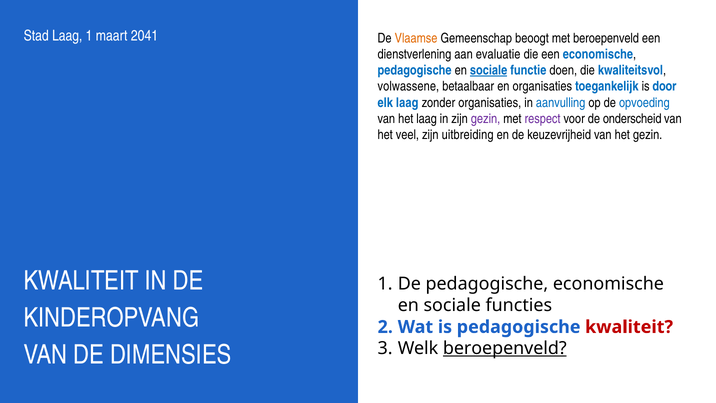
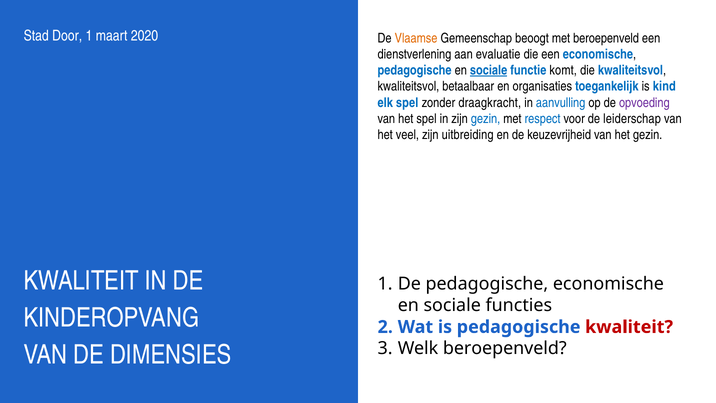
Stad Laag: Laag -> Door
2041: 2041 -> 2020
doen: doen -> komt
volwassene at (408, 86): volwassene -> kwaliteitsvol
door: door -> kind
elk laag: laag -> spel
zonder organisaties: organisaties -> draagkracht
opvoeding colour: blue -> purple
het laag: laag -> spel
gezin at (486, 119) colour: purple -> blue
respect colour: purple -> blue
onderscheid: onderscheid -> leiderschap
beroepenveld at (505, 348) underline: present -> none
